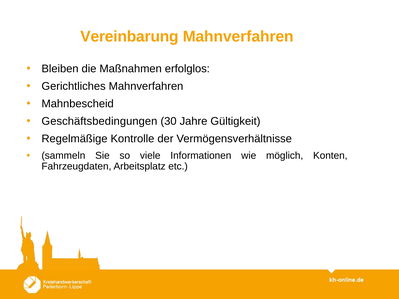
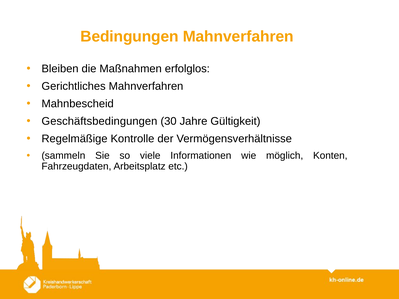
Vereinbarung: Vereinbarung -> Bedingungen
